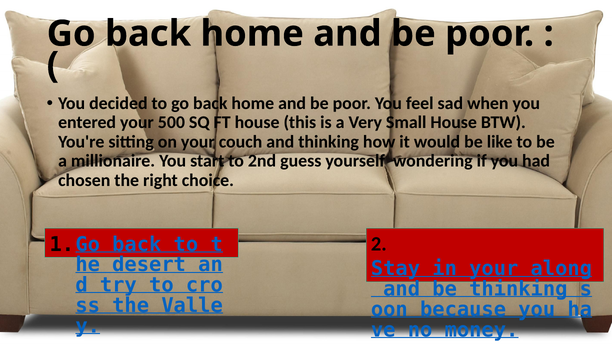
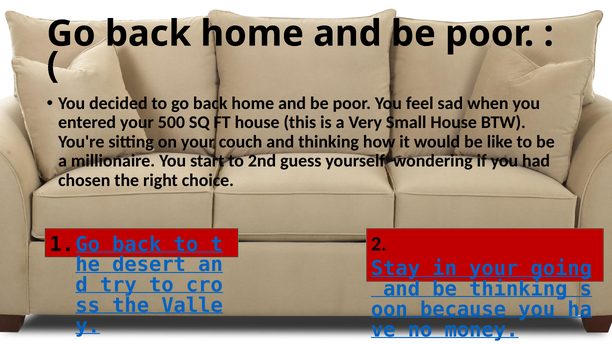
along: along -> going
